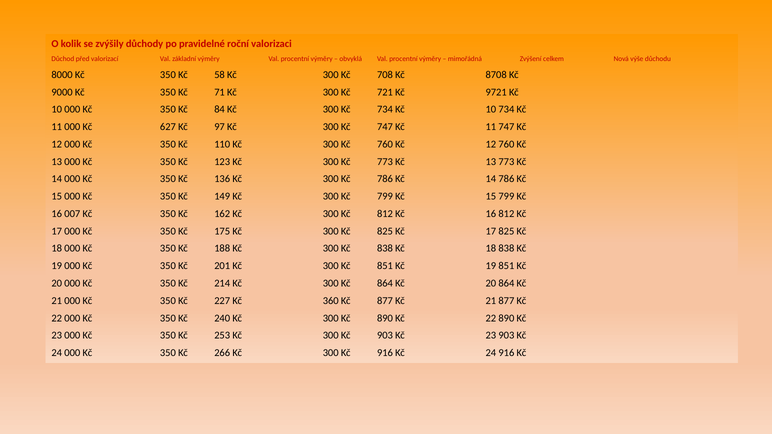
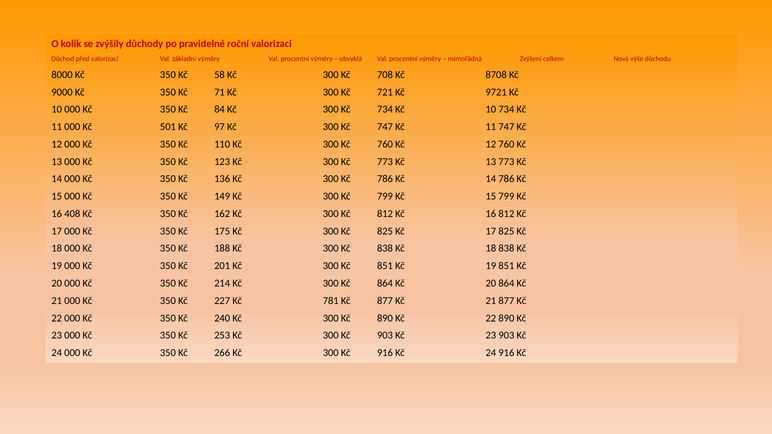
627: 627 -> 501
007: 007 -> 408
360: 360 -> 781
